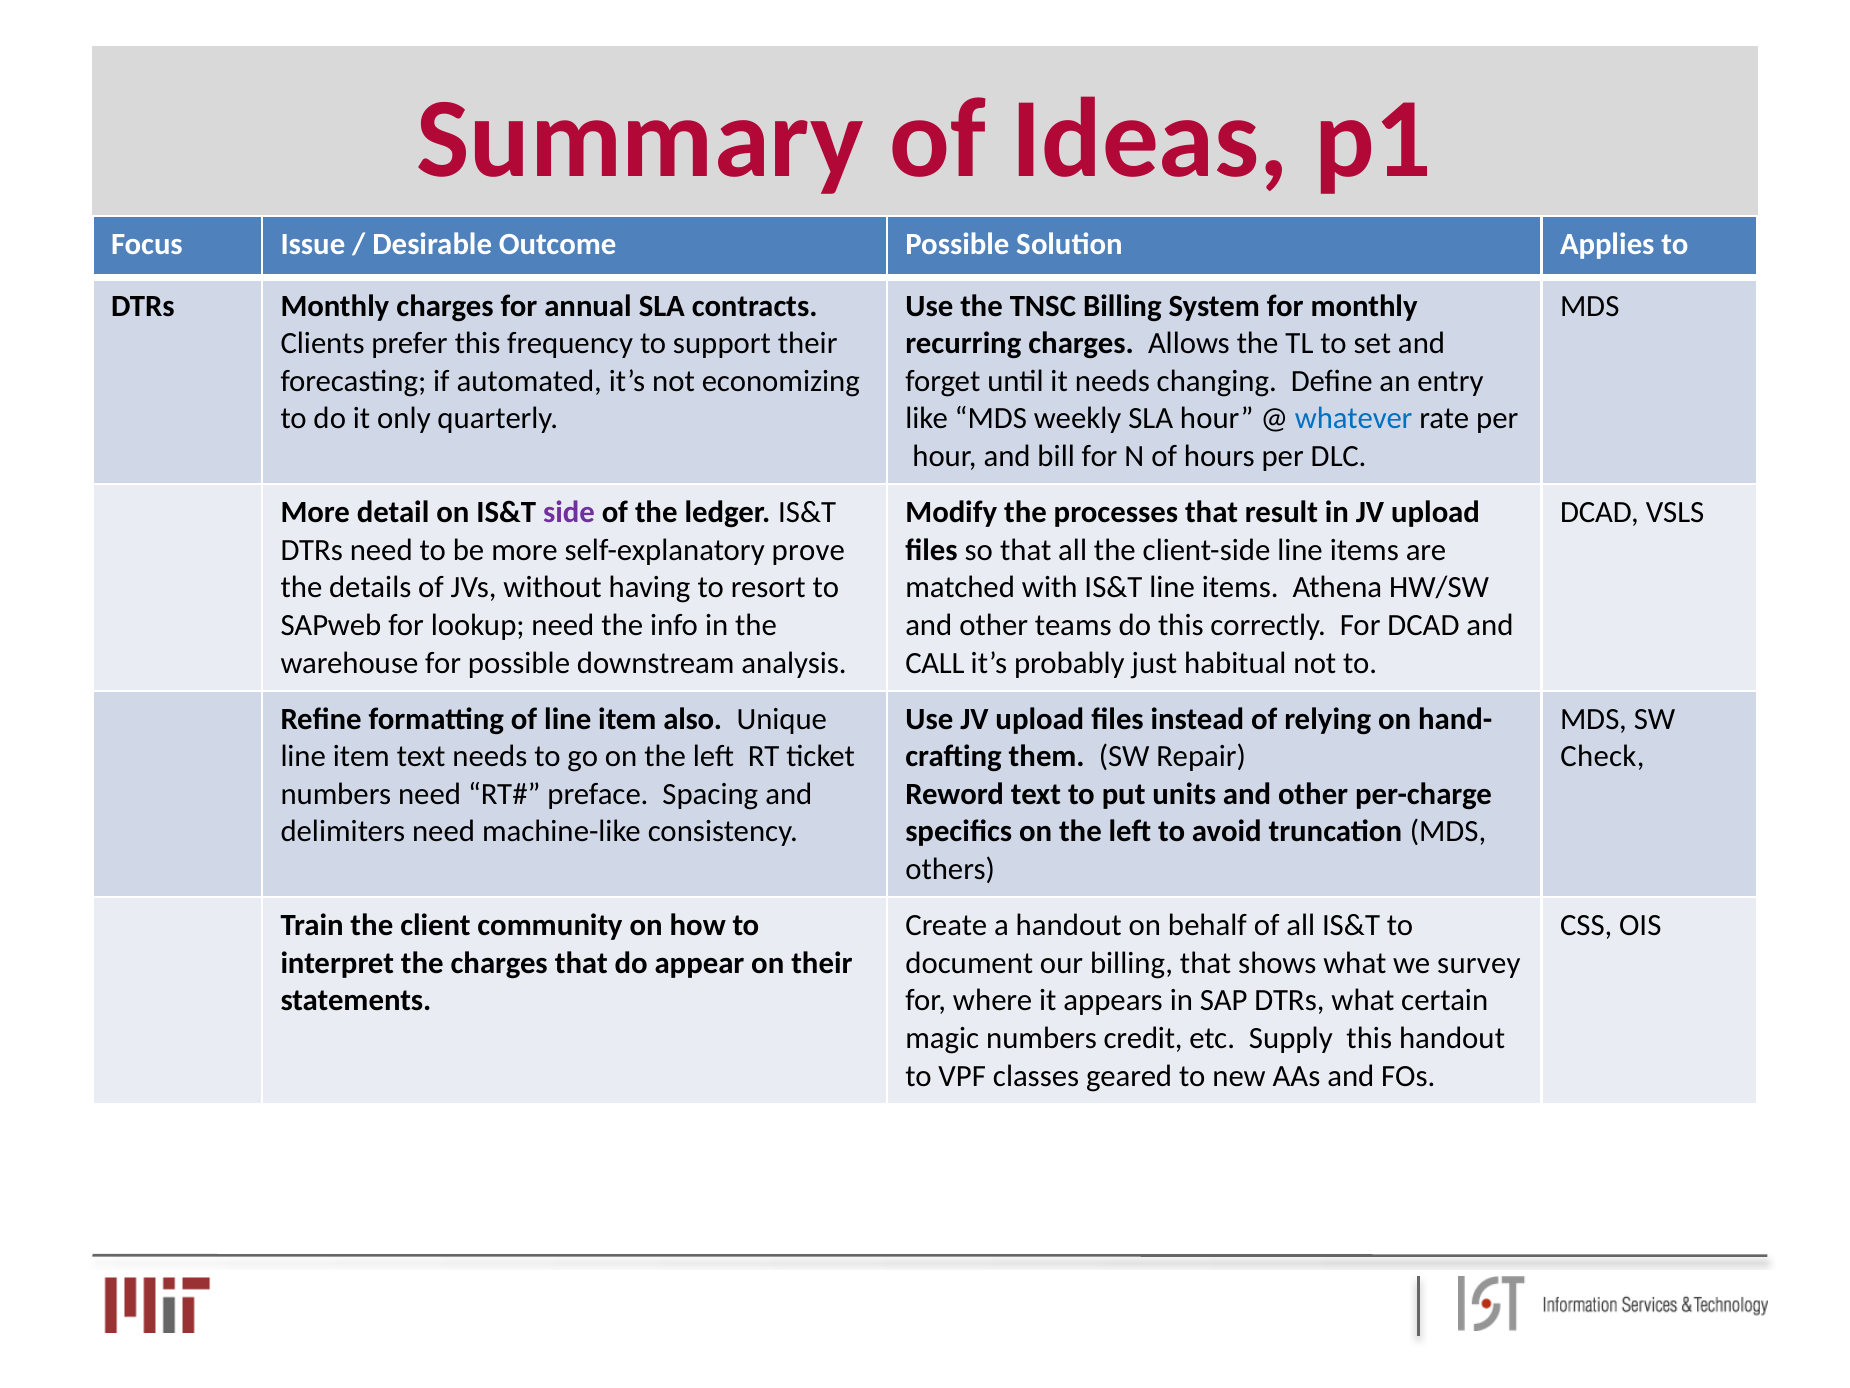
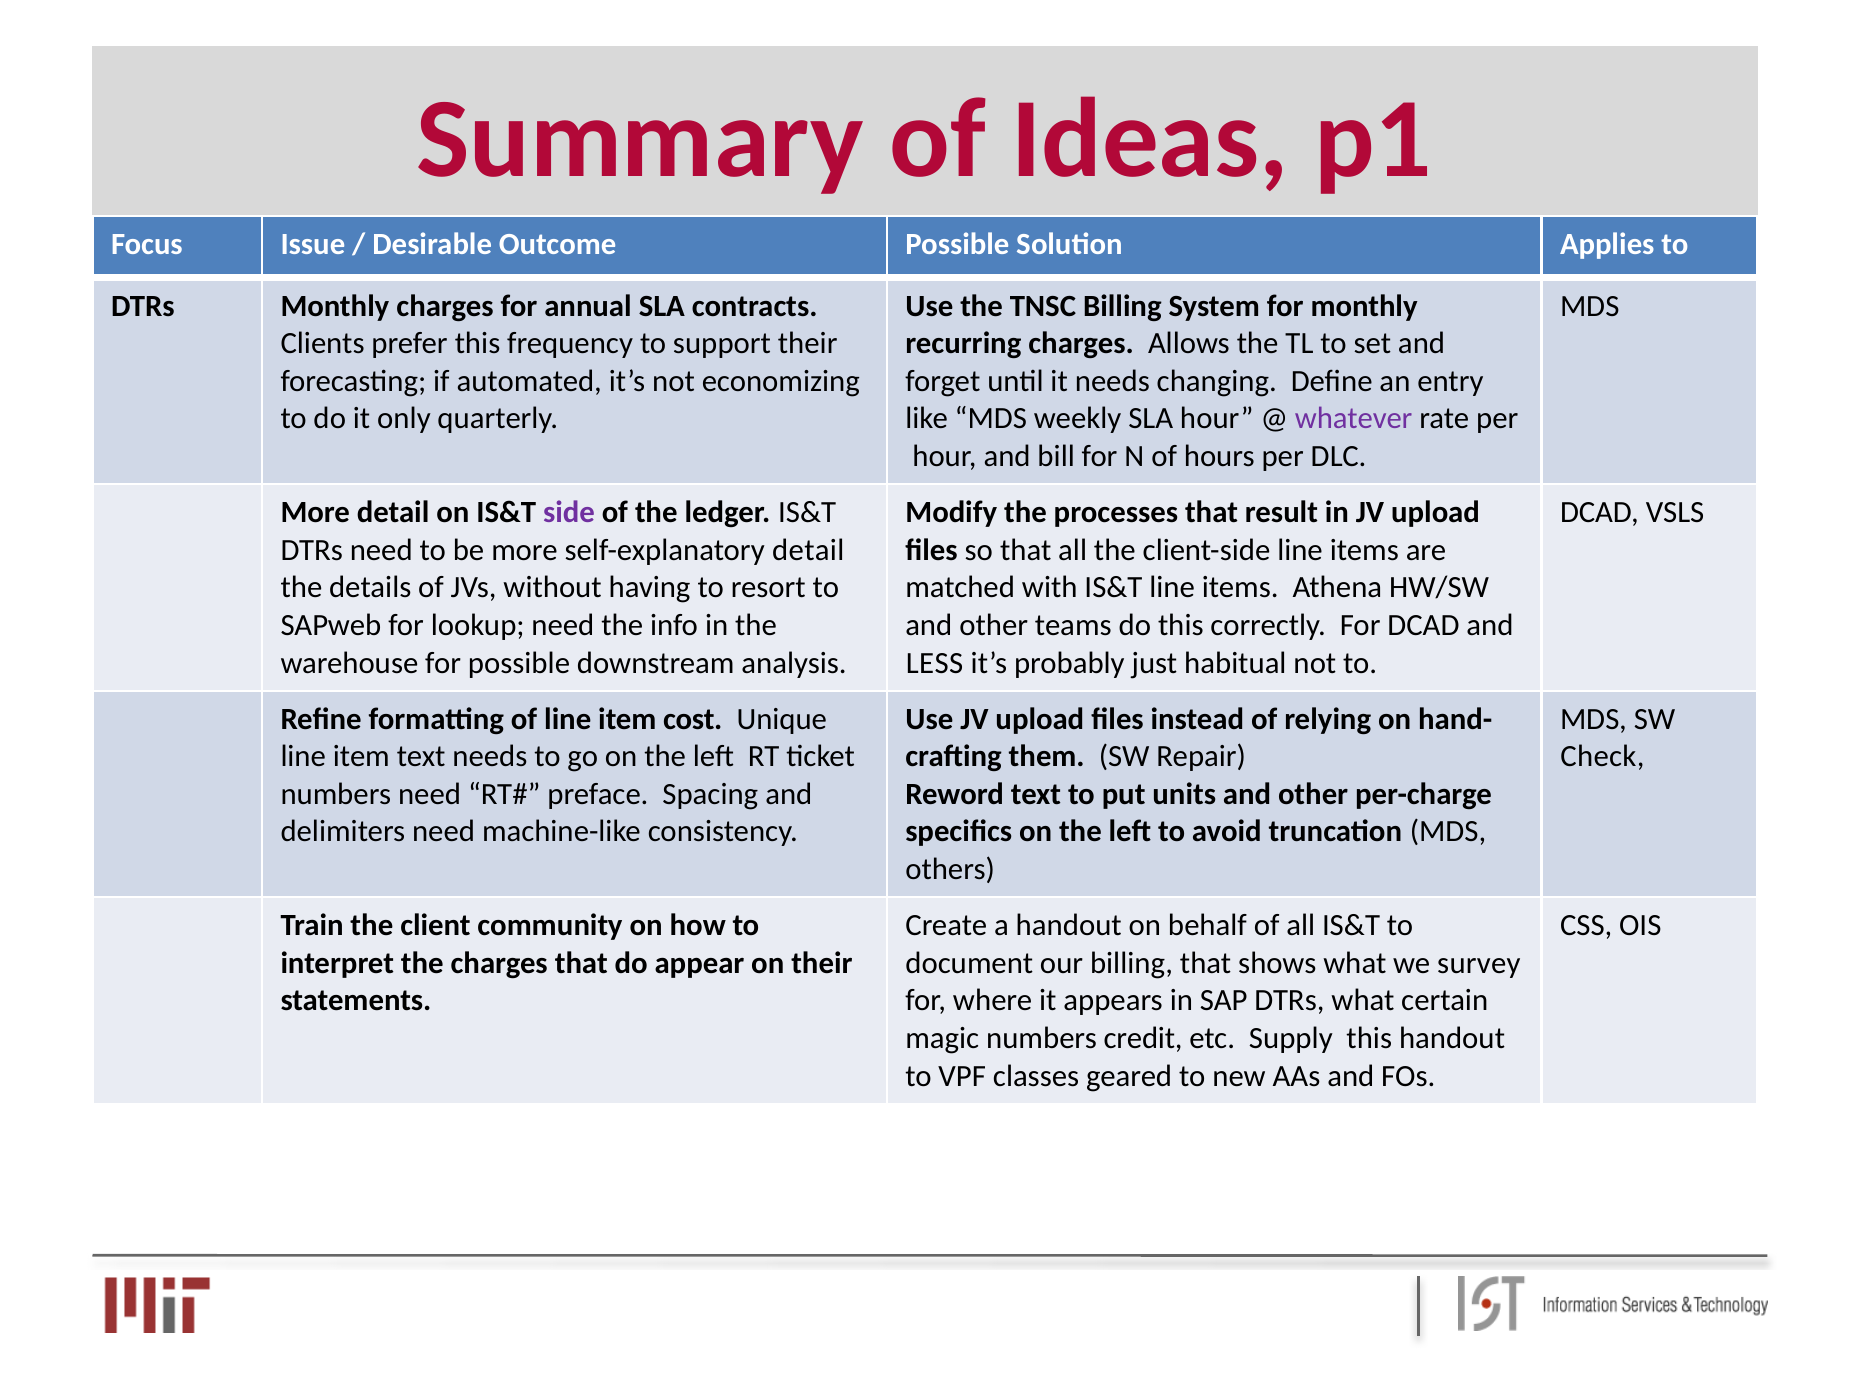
whatever colour: blue -> purple
self-explanatory prove: prove -> detail
CALL: CALL -> LESS
also: also -> cost
